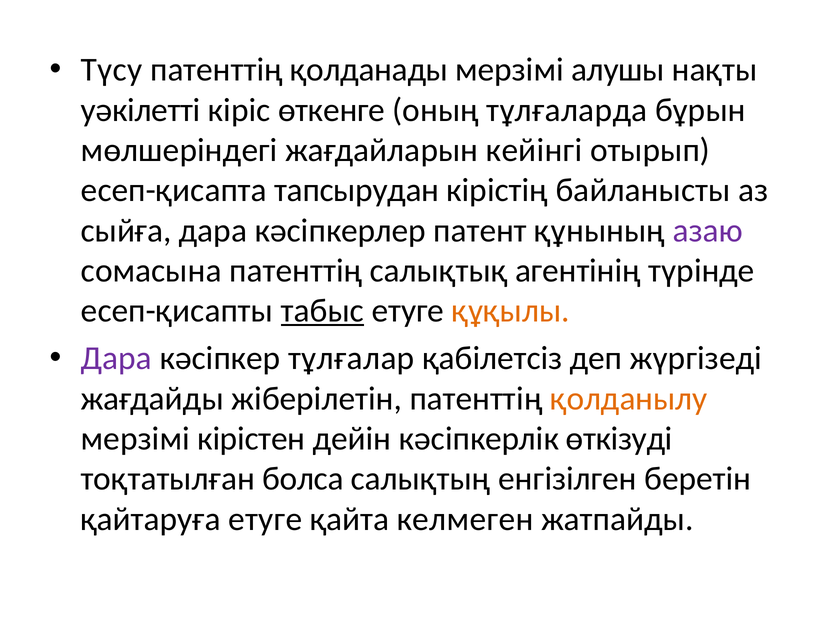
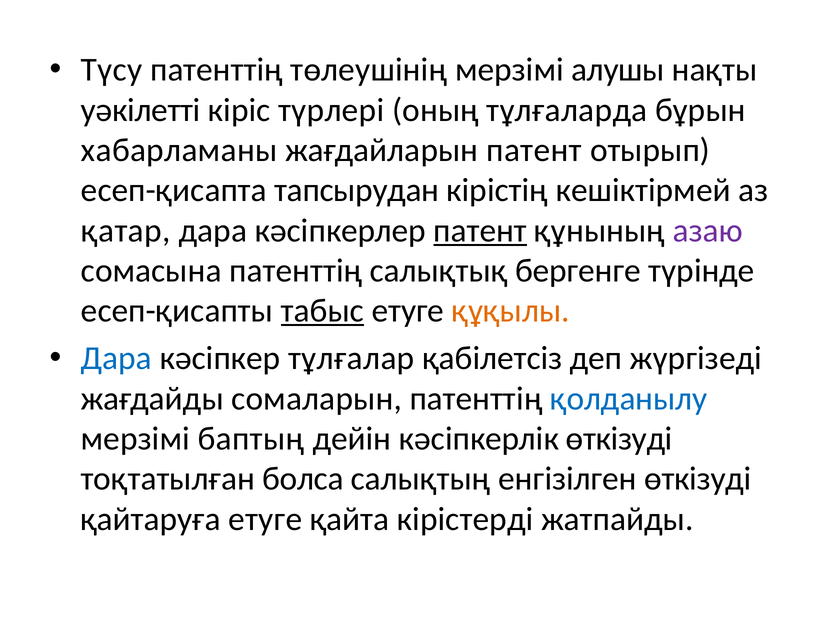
қолданады: қолданады -> төлеушінің
өткенге: өткенге -> түрлері
мөлшерiндегi: мөлшерiндегi -> хабарламаны
жағдайларын кейiнгi: кейiнгi -> патент
байланысты: байланысты -> кешіктірмей
сыйға: сыйға -> қатар
патент at (480, 230) underline: none -> present
агентінің: агентінің -> бергенге
Дара at (116, 358) colour: purple -> blue
жіберілетін: жіберілетін -> сомаларын
қолданылу colour: orange -> blue
кірістен: кірістен -> баптың
енгiзiлген беретін: беретін -> өткiзуді
келмеген: келмеген -> кірістерді
